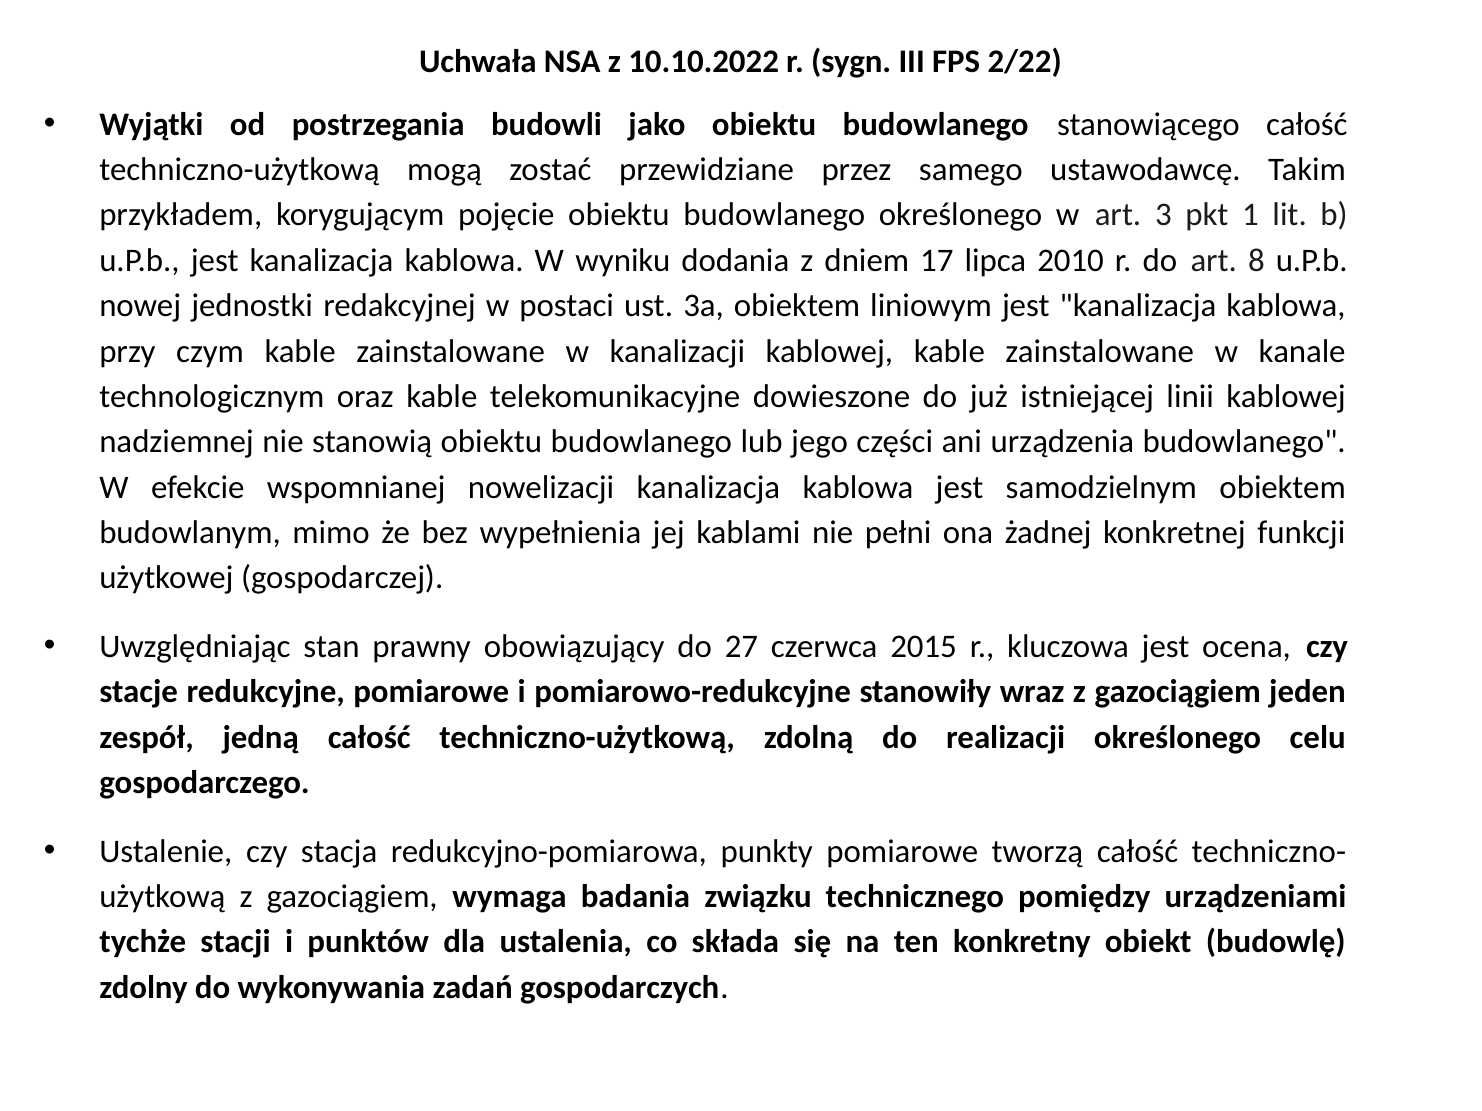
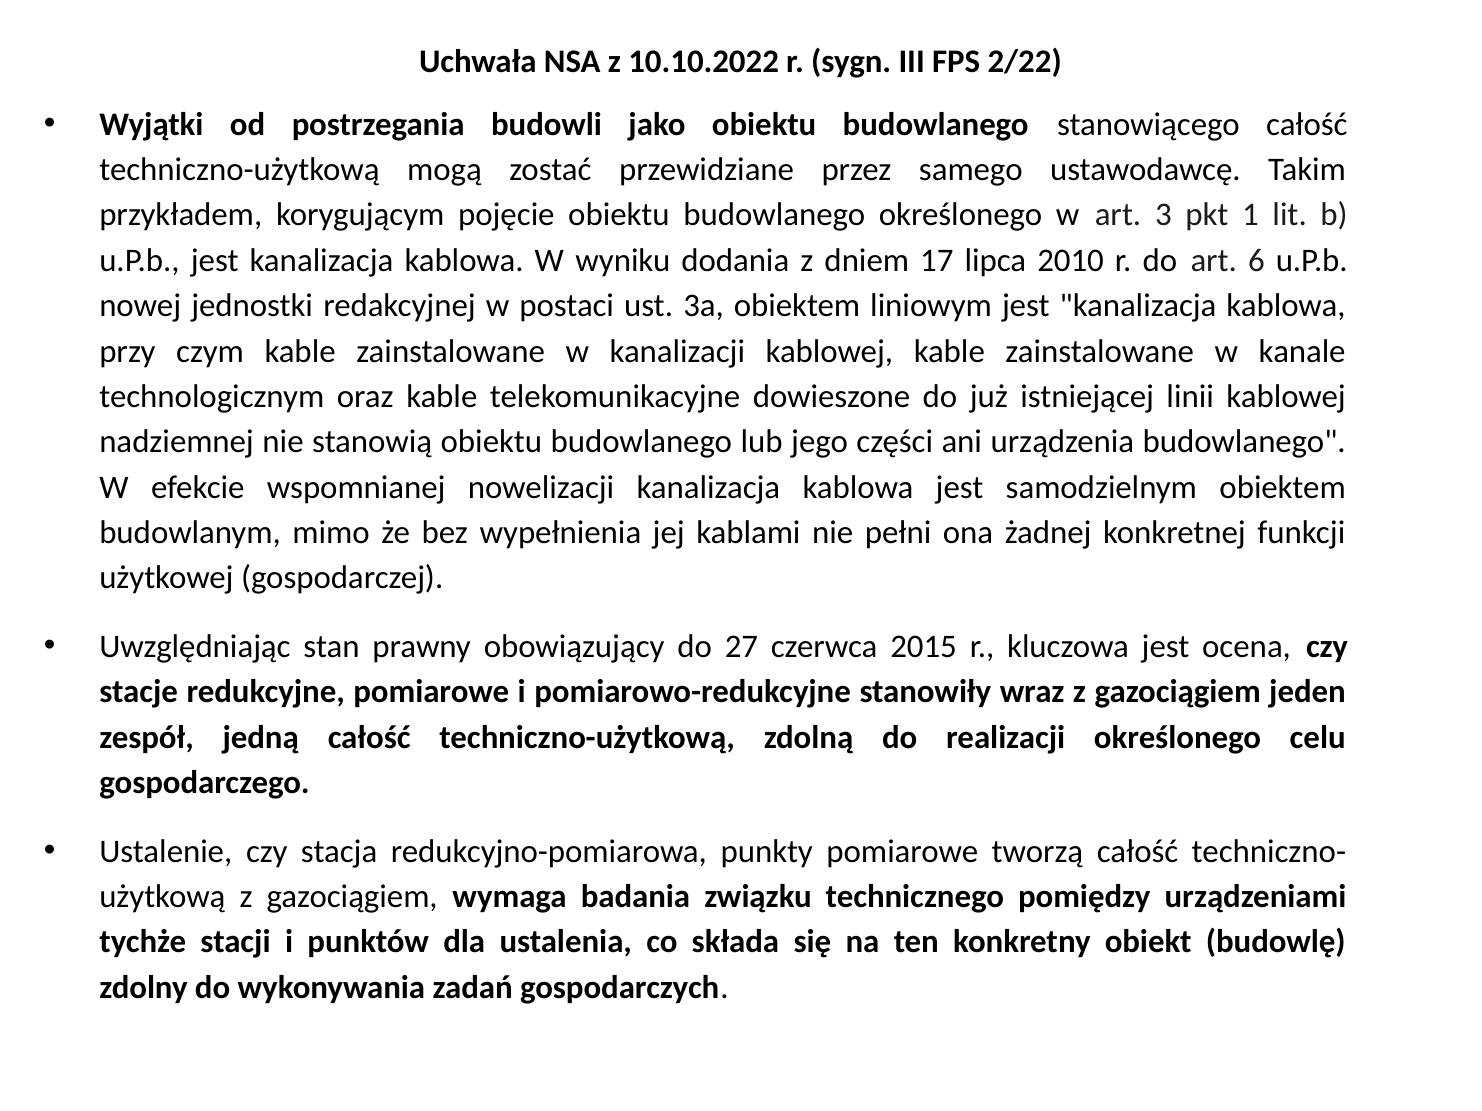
8: 8 -> 6
